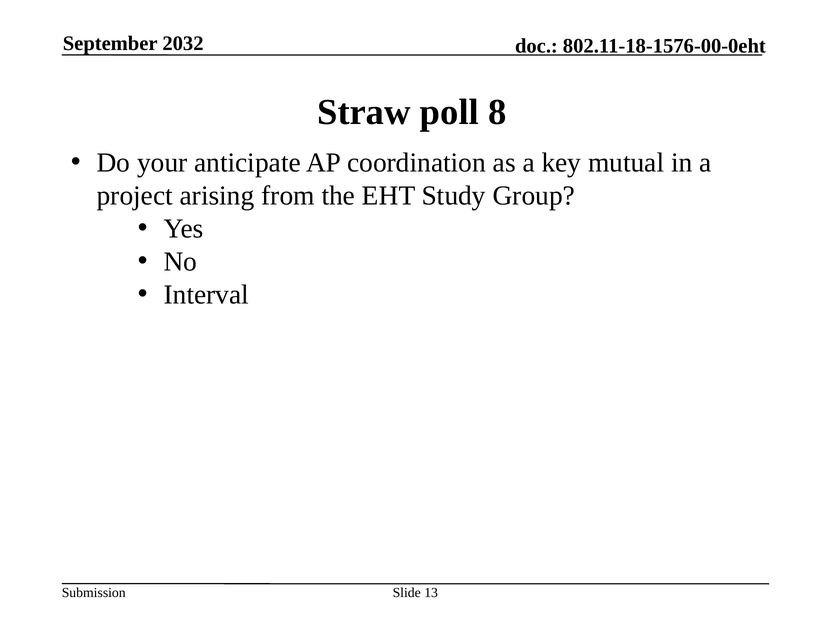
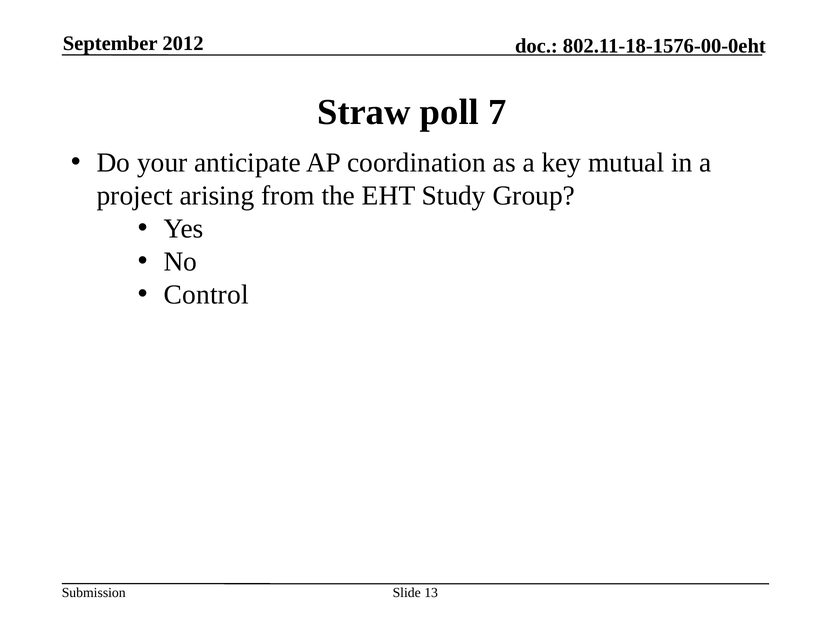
2032: 2032 -> 2012
8: 8 -> 7
Interval: Interval -> Control
